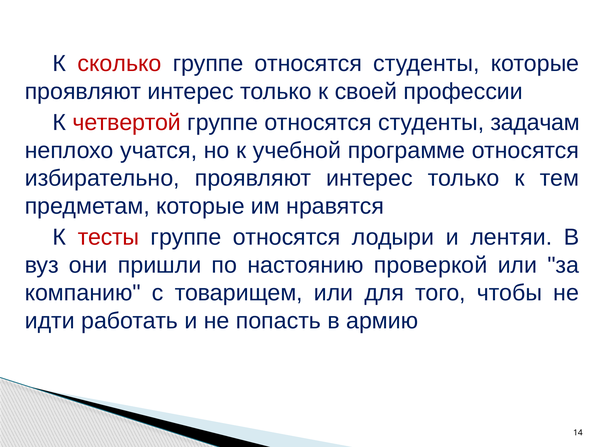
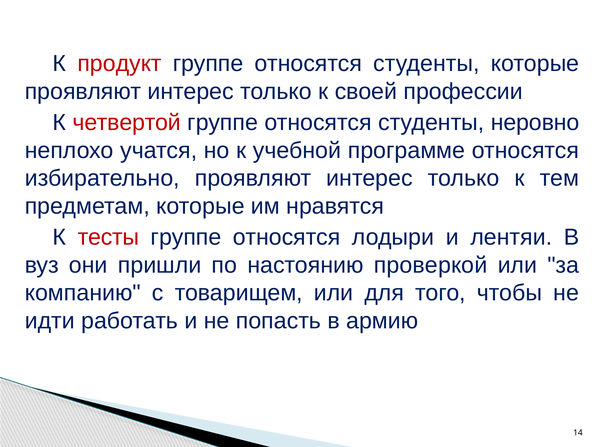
сколько: сколько -> продукт
задачам: задачам -> неровно
